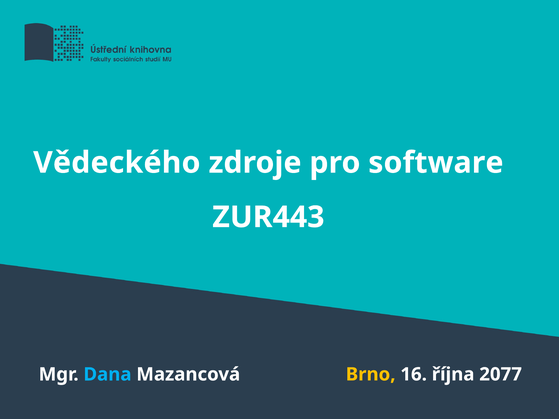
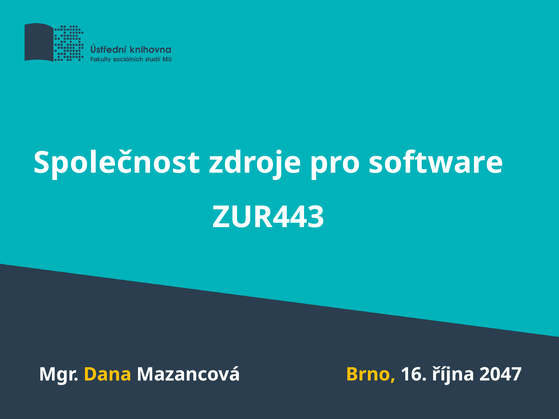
Vědeckého: Vědeckého -> Společnost
Dana colour: light blue -> yellow
2077: 2077 -> 2047
